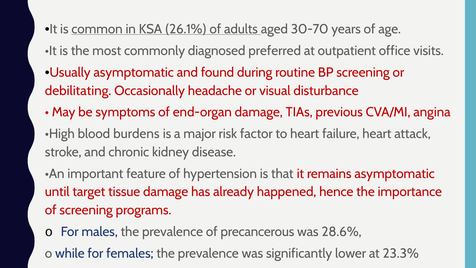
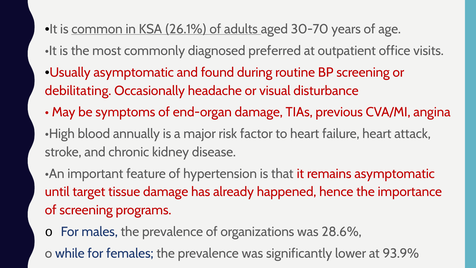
burdens: burdens -> annually
precancerous: precancerous -> organizations
23.3%: 23.3% -> 93.9%
